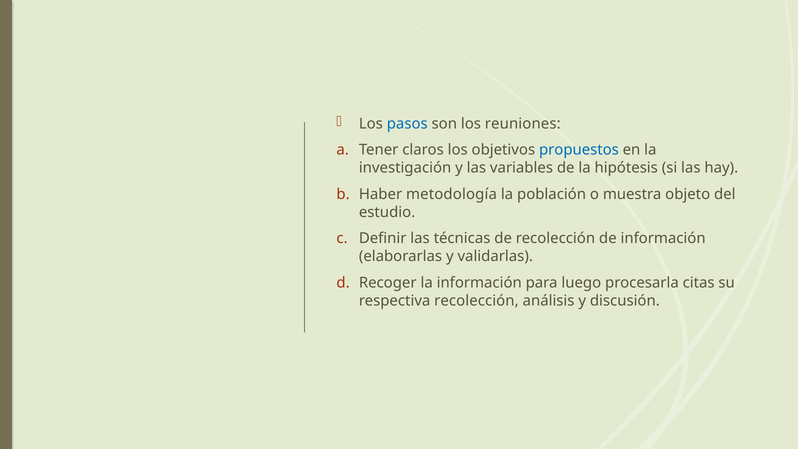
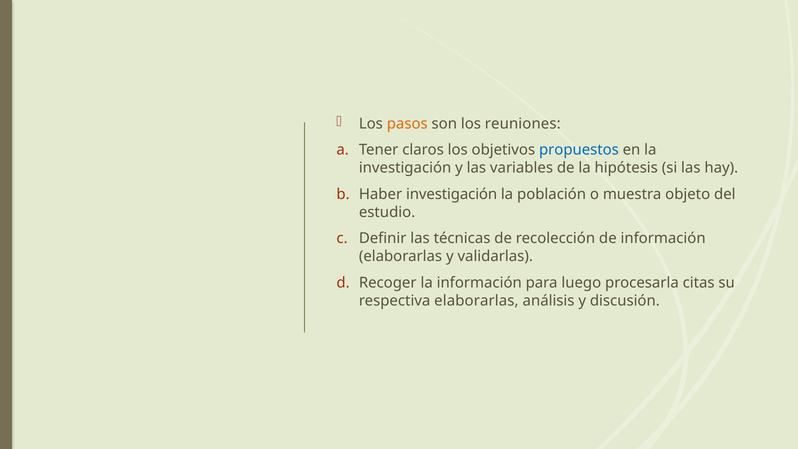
pasos colour: blue -> orange
Haber metodología: metodología -> investigación
respectiva recolección: recolección -> elaborarlas
